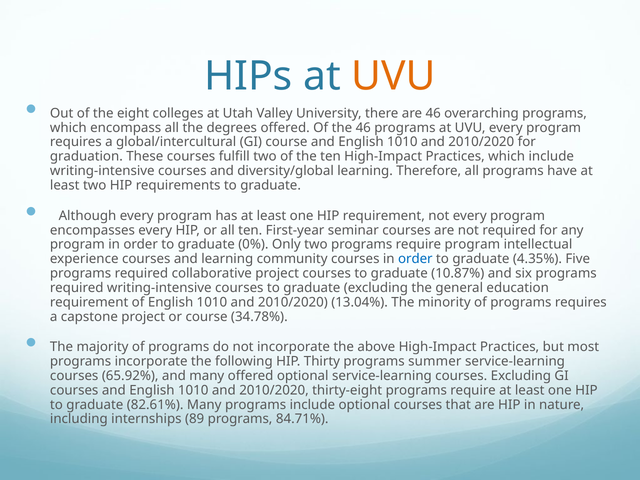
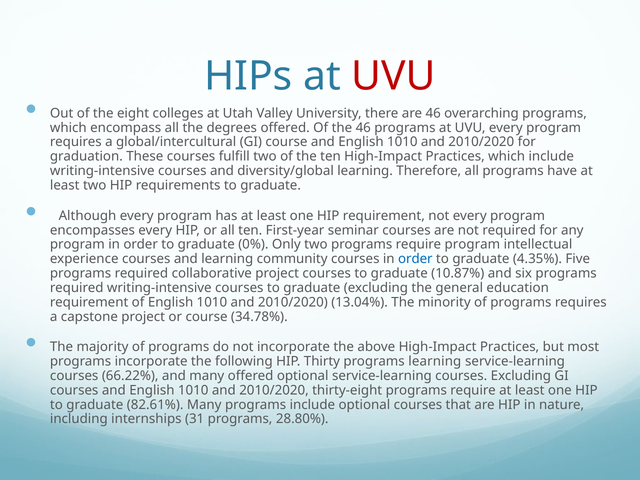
UVU at (394, 76) colour: orange -> red
programs summer: summer -> learning
65.92%: 65.92% -> 66.22%
89: 89 -> 31
84.71%: 84.71% -> 28.80%
